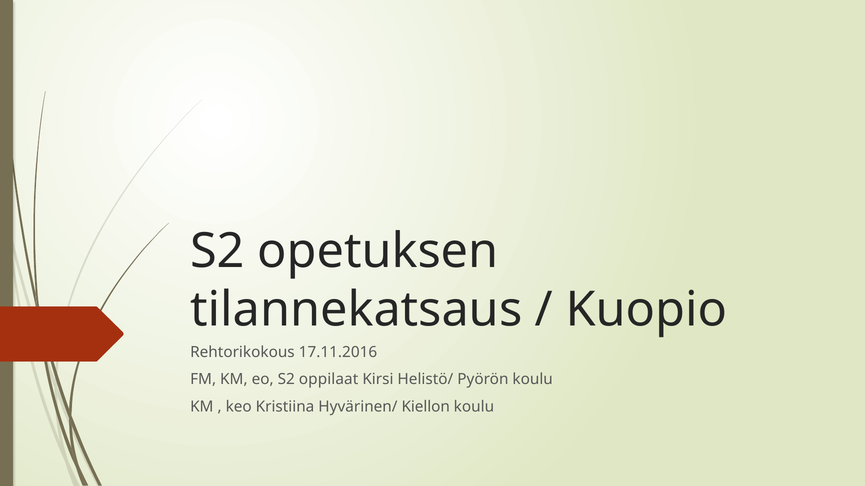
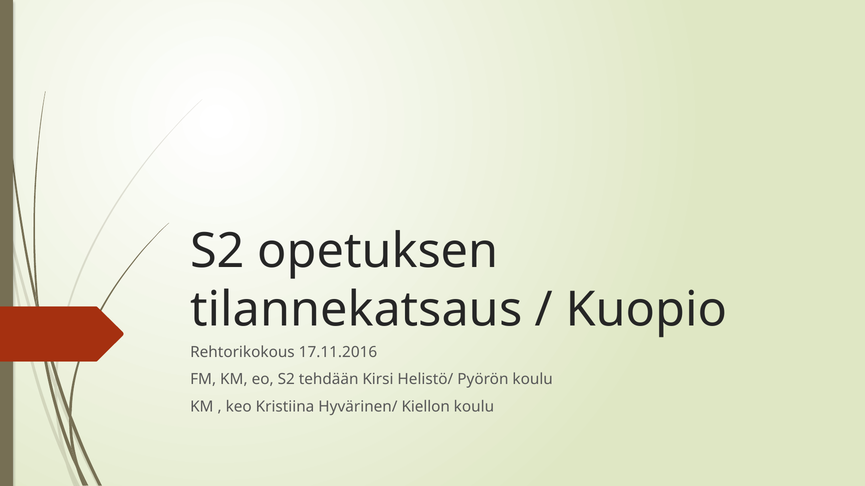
oppilaat: oppilaat -> tehdään
